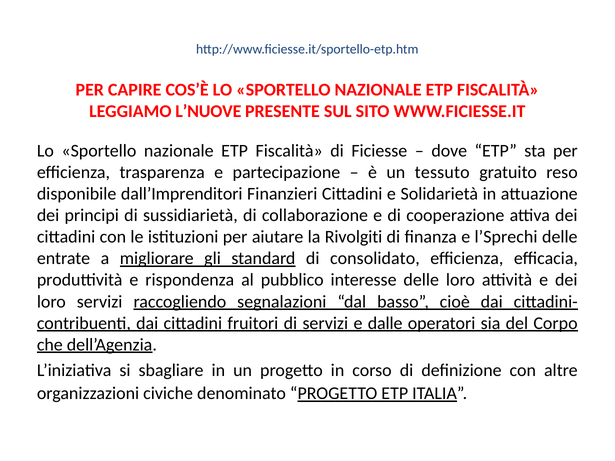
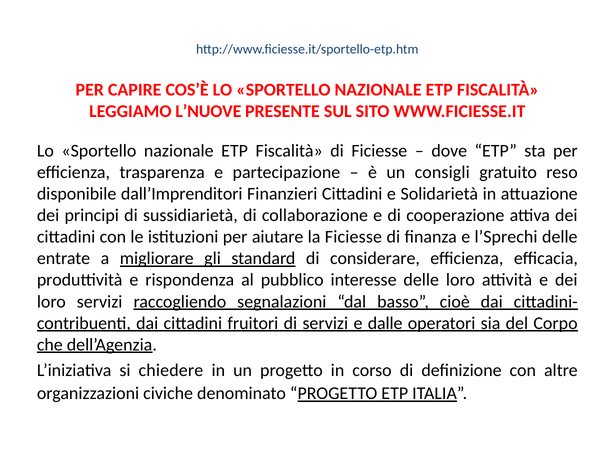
tessuto: tessuto -> consigli
la Rivolgiti: Rivolgiti -> Ficiesse
consolidato: consolidato -> considerare
sbagliare: sbagliare -> chiedere
